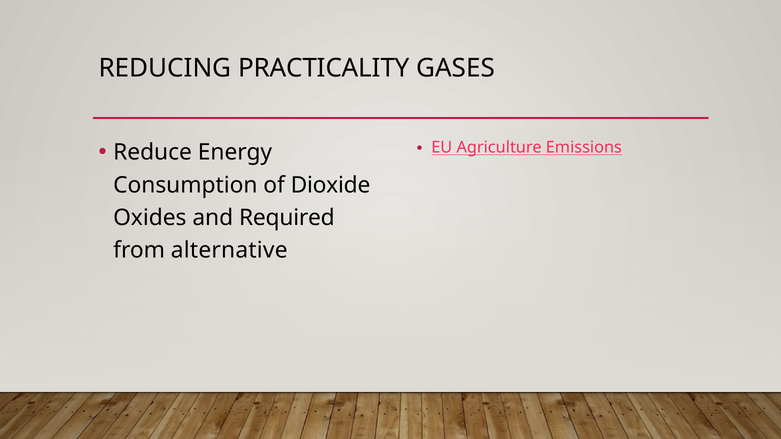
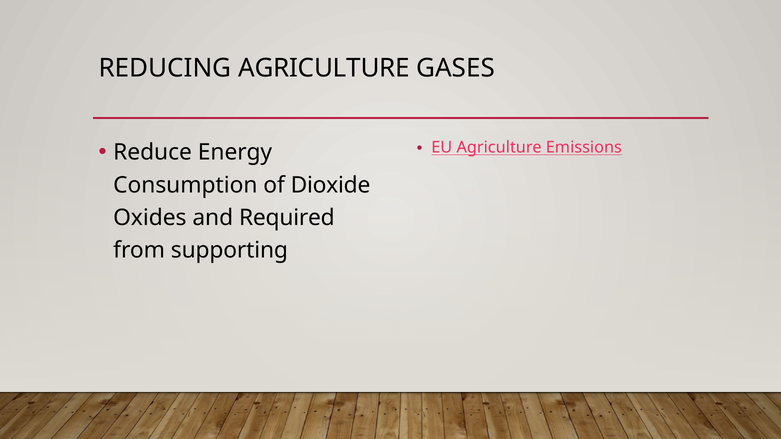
REDUCING PRACTICALITY: PRACTICALITY -> AGRICULTURE
alternative: alternative -> supporting
